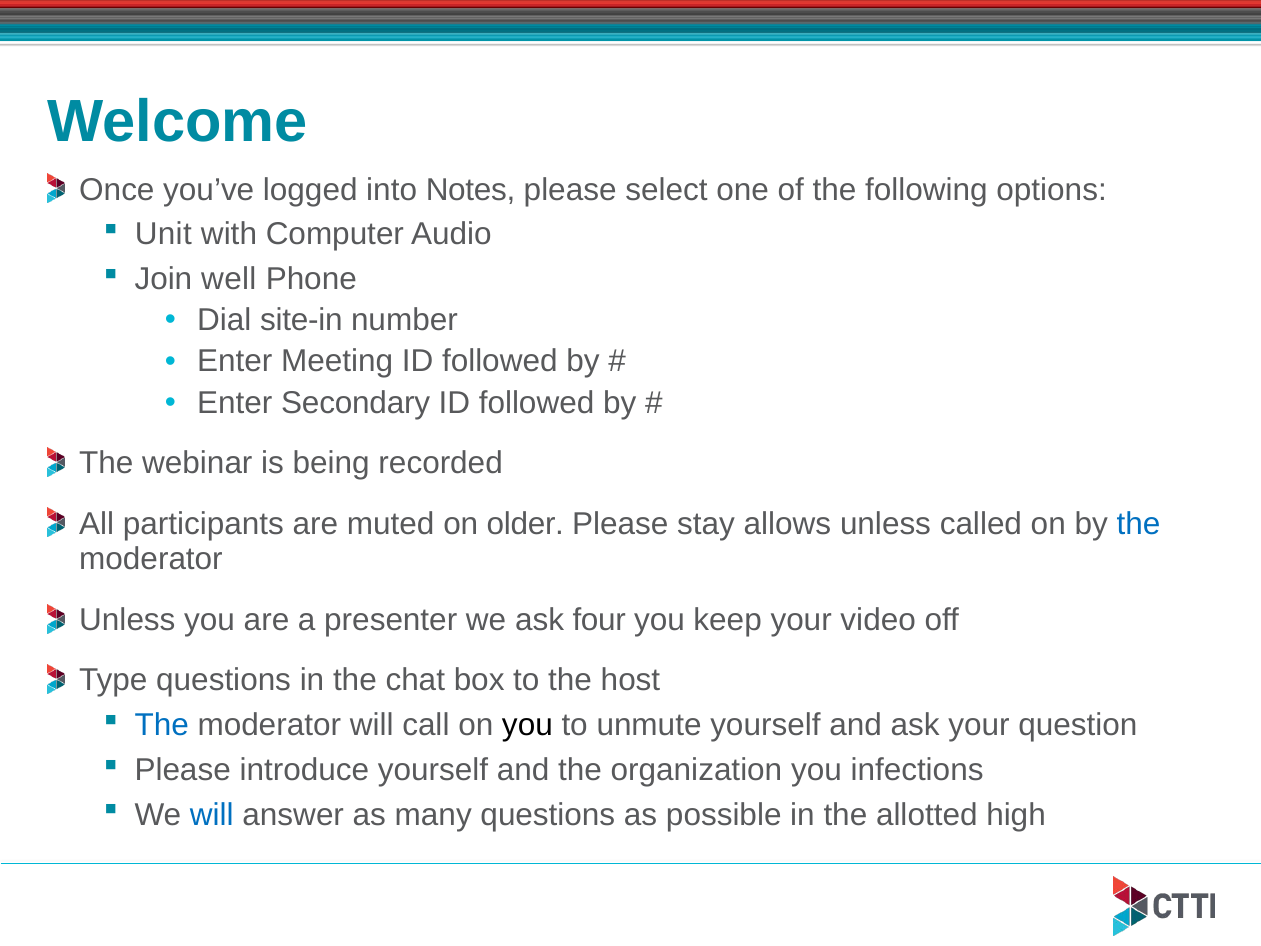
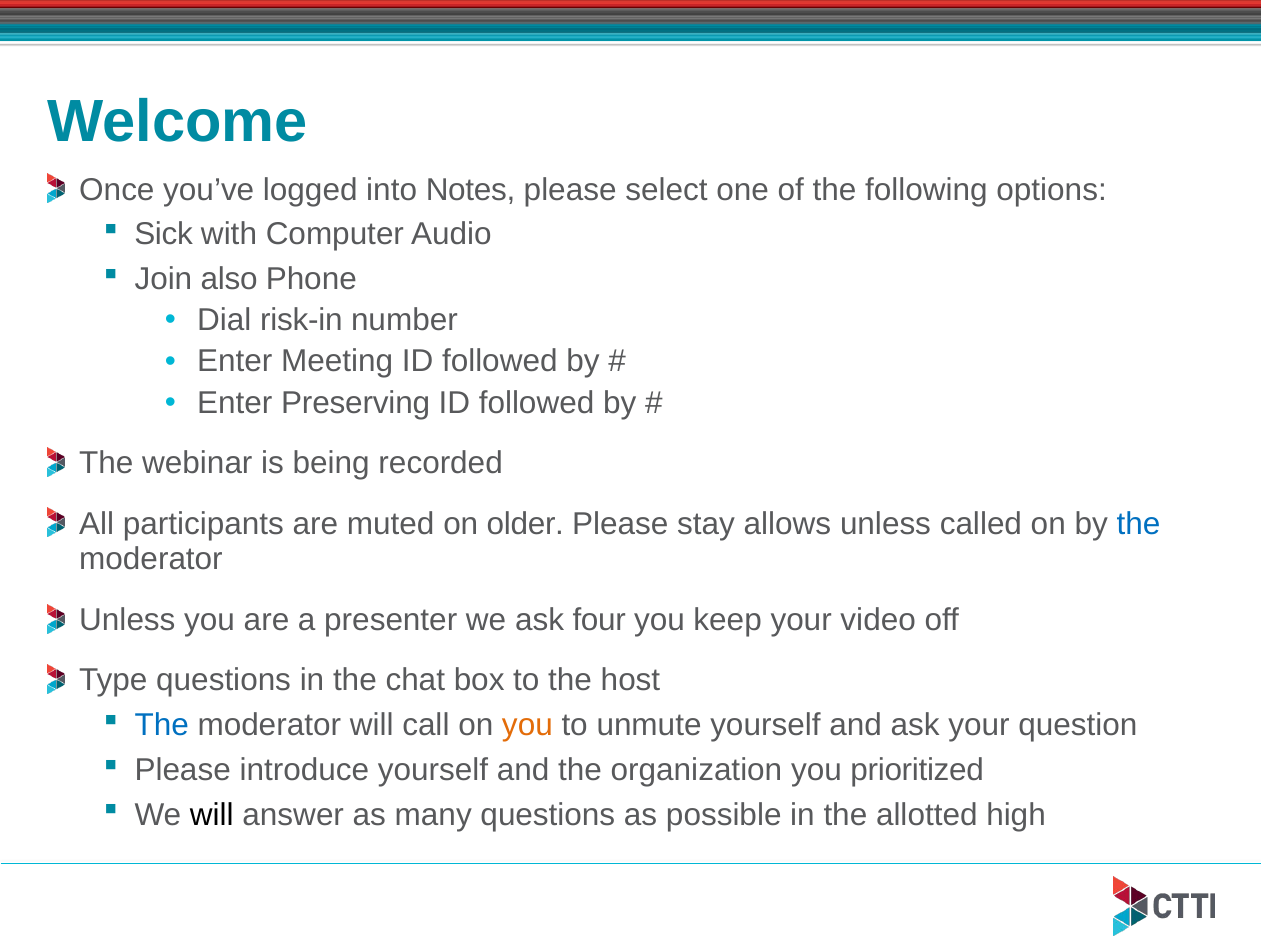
Unit: Unit -> Sick
well: well -> also
site-in: site-in -> risk-in
Secondary: Secondary -> Preserving
you at (527, 725) colour: black -> orange
infections: infections -> prioritized
will at (212, 814) colour: blue -> black
